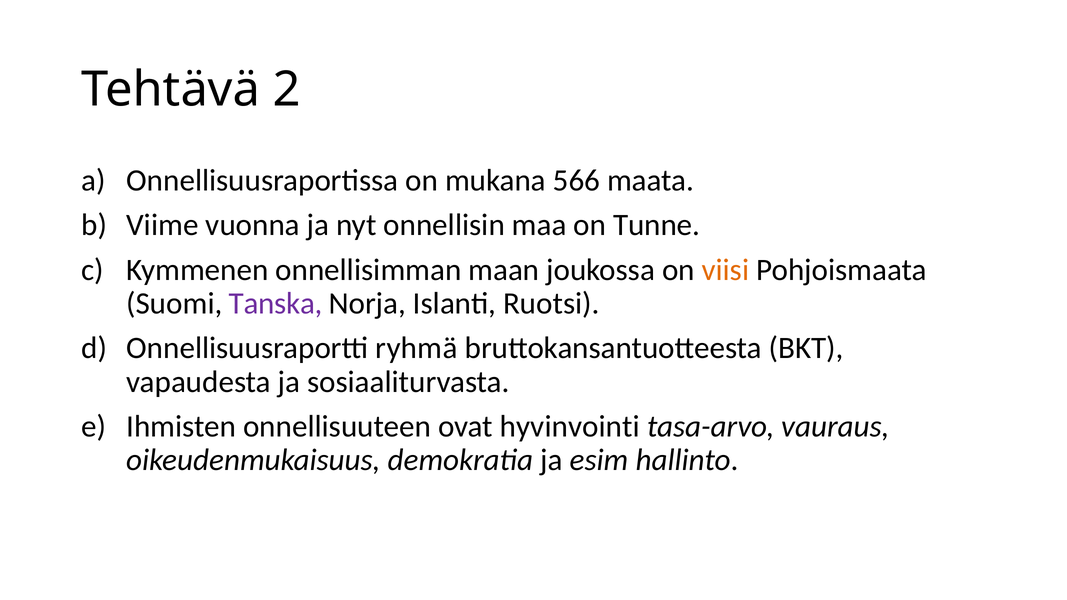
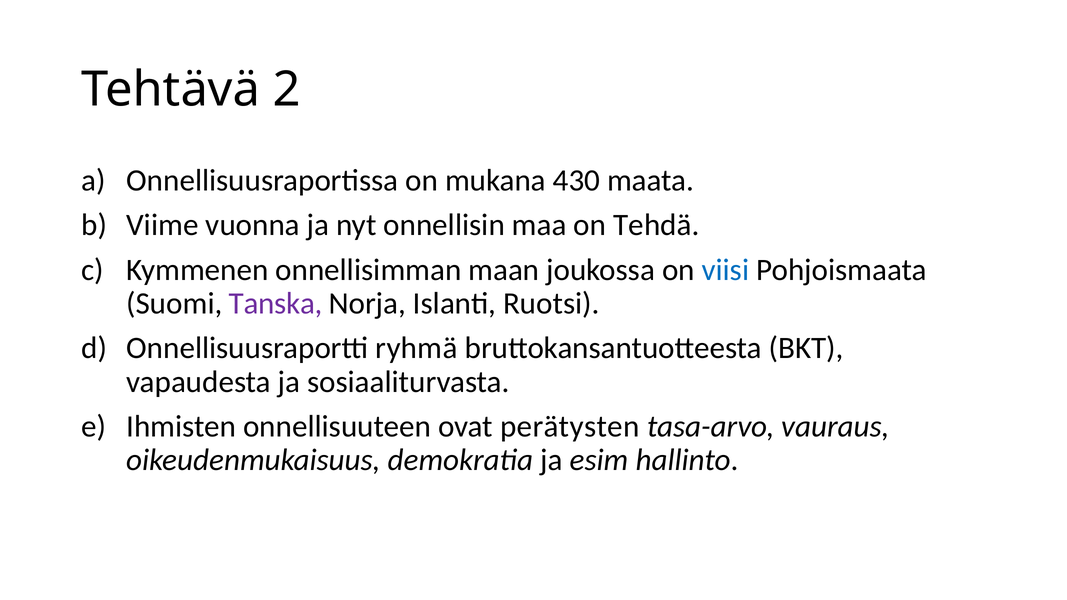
566: 566 -> 430
Tunne: Tunne -> Tehdä
viisi colour: orange -> blue
hyvinvointi: hyvinvointi -> perätysten
